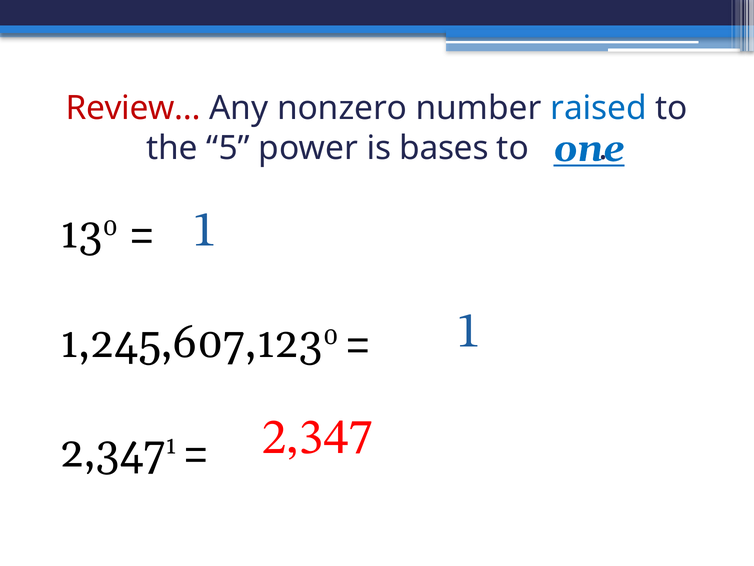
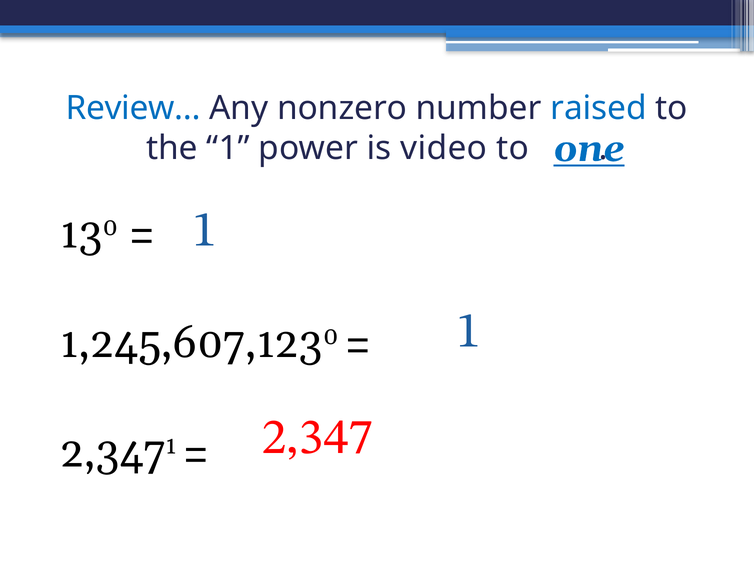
Review… colour: red -> blue
the 5: 5 -> 1
bases: bases -> video
